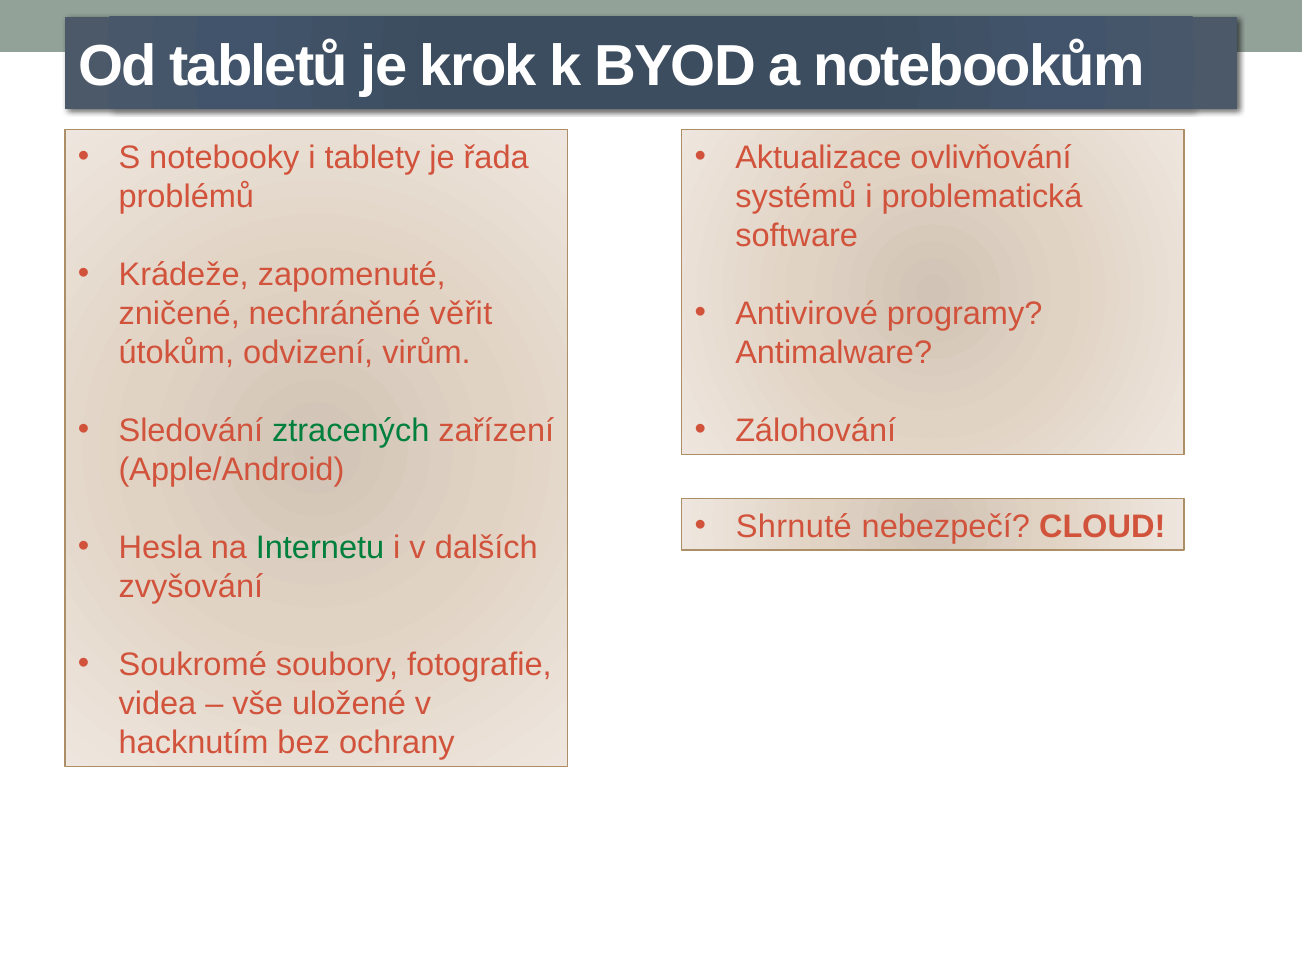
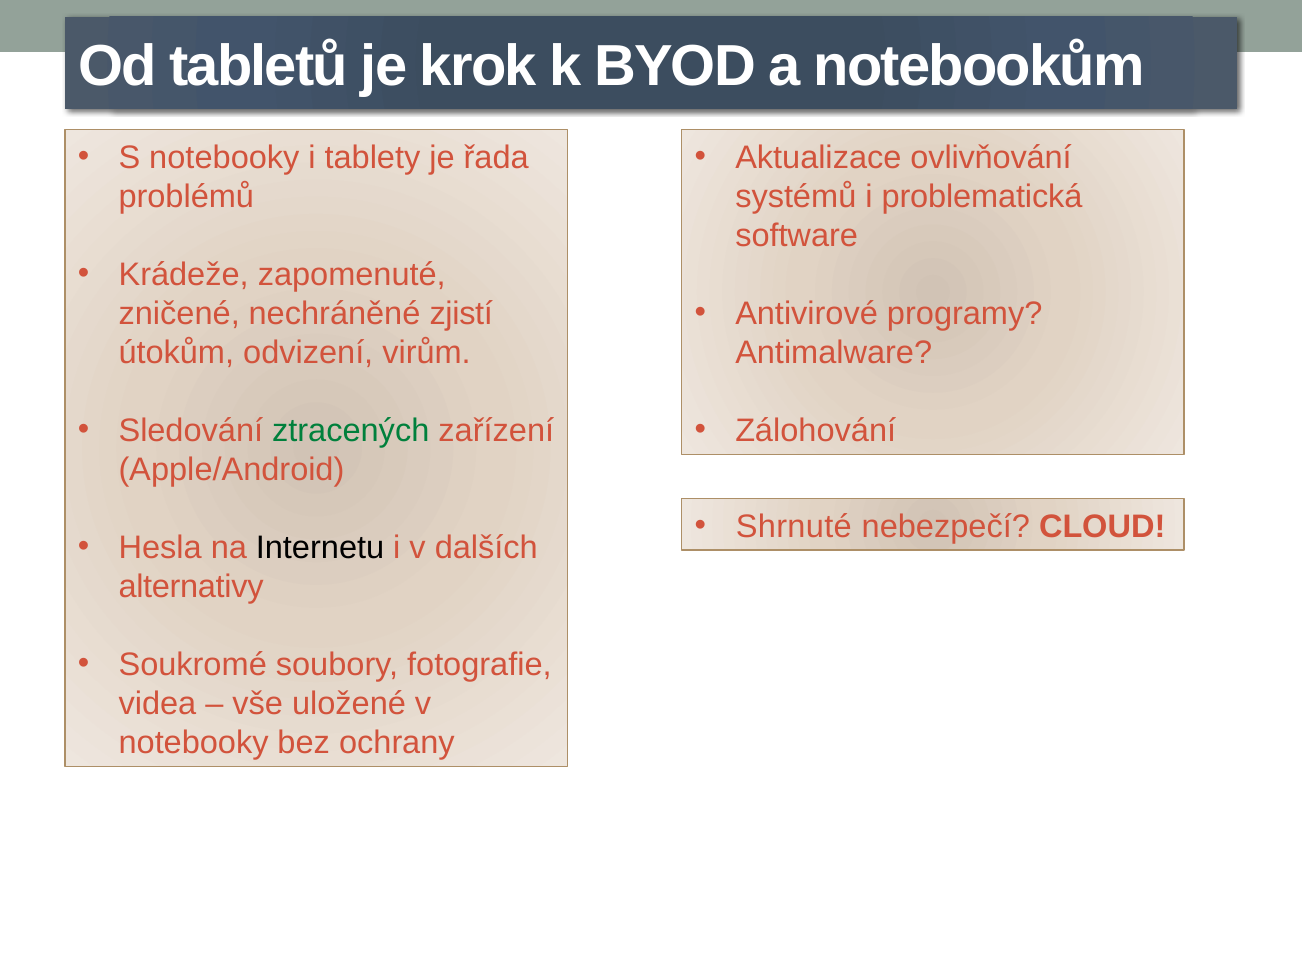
věřit: věřit -> zjistí
Internetu colour: green -> black
zvyšování: zvyšování -> alternativy
hacknutím at (194, 743): hacknutím -> notebooky
